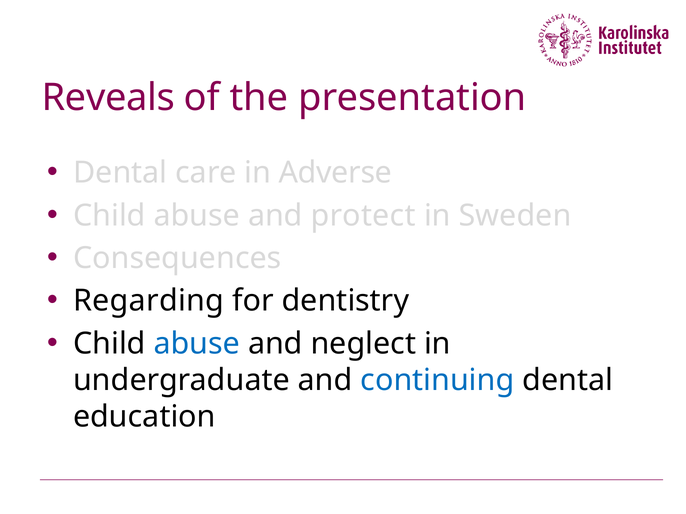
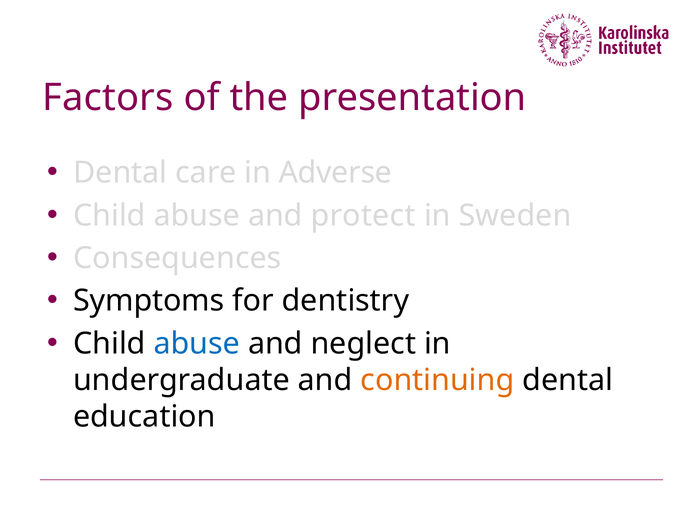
Reveals: Reveals -> Factors
Regarding: Regarding -> Symptoms
continuing colour: blue -> orange
